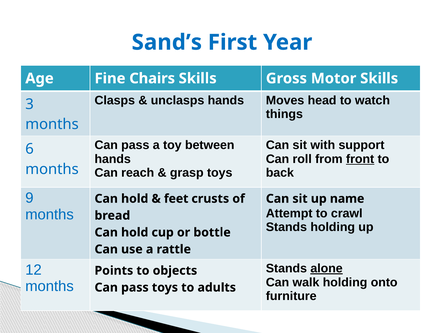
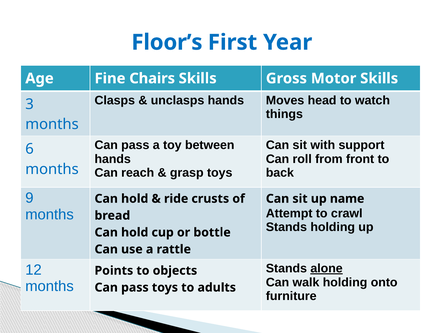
Sand’s: Sand’s -> Floor’s
front underline: present -> none
feet: feet -> ride
